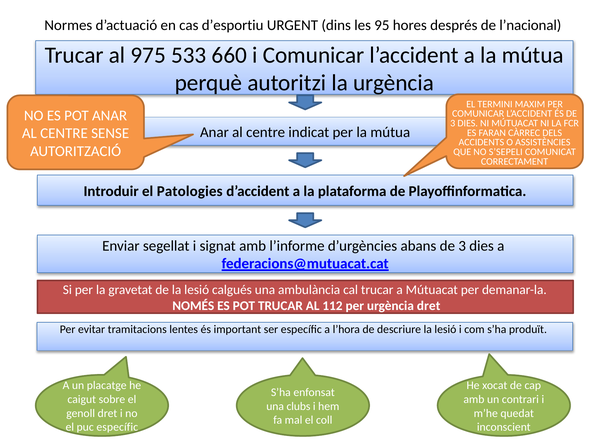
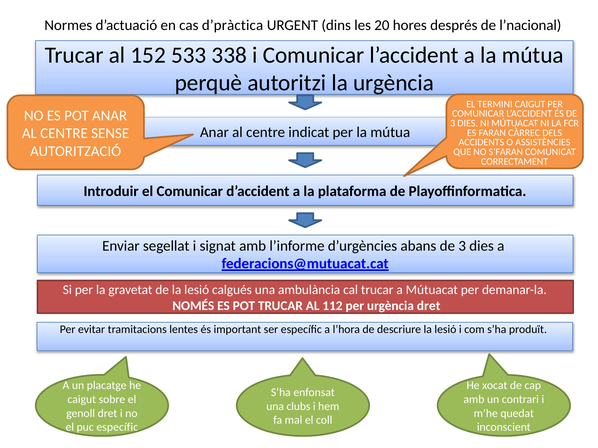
d’esportiu: d’esportiu -> d’pràctica
95: 95 -> 20
975: 975 -> 152
660: 660 -> 338
TERMINI MAXIM: MAXIM -> CAIGUT
S’SEPELI: S’SEPELI -> S’FARAN
el Patologies: Patologies -> Comunicar
